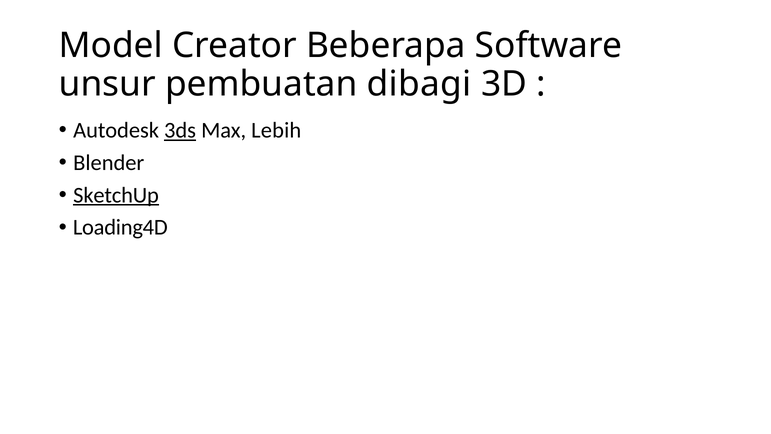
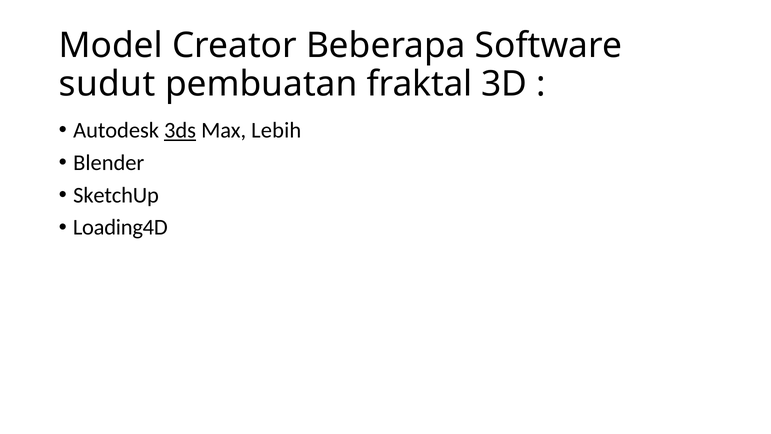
unsur: unsur -> sudut
dibagi: dibagi -> fraktal
SketchUp underline: present -> none
